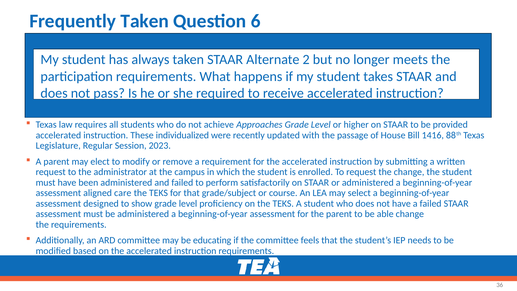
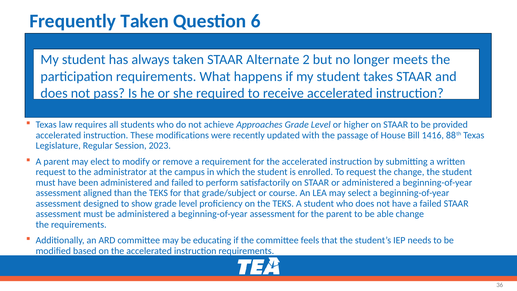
individualized: individualized -> modifications
care: care -> than
